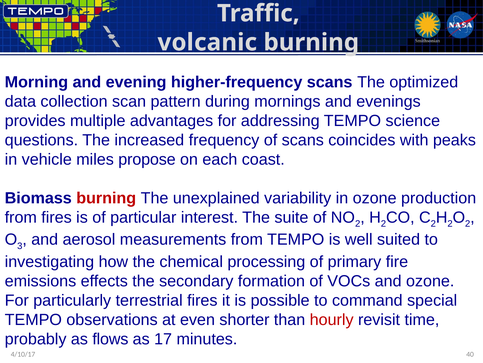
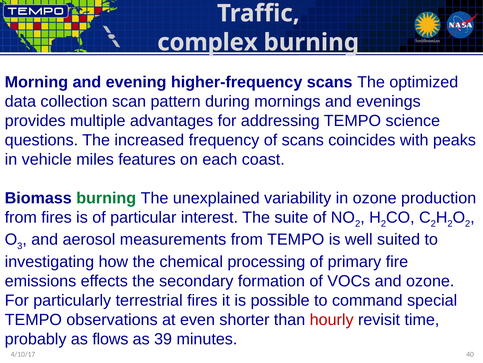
volcanic: volcanic -> complex
propose: propose -> features
burning at (106, 198) colour: red -> green
17: 17 -> 39
